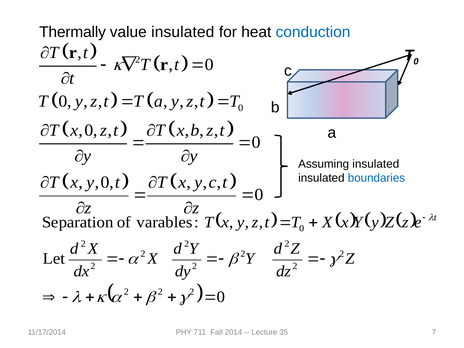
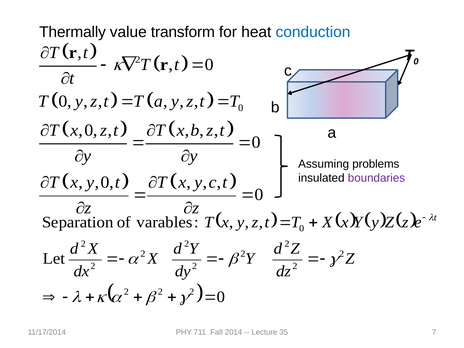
value insulated: insulated -> transform
Assuming insulated: insulated -> problems
boundaries colour: blue -> purple
